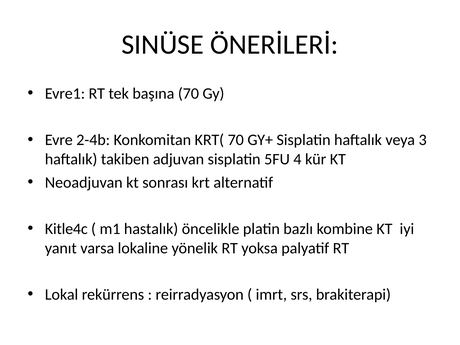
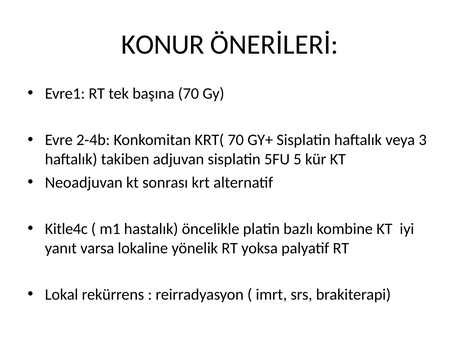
SINÜSE: SINÜSE -> KONUR
4: 4 -> 5
